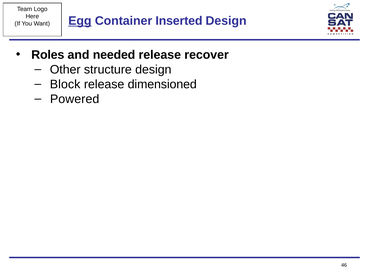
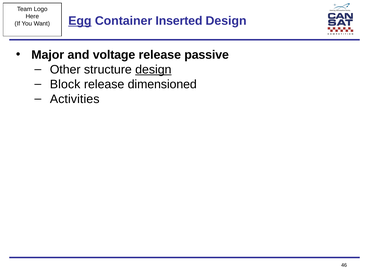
Roles: Roles -> Major
needed: needed -> voltage
recover: recover -> passive
design at (153, 70) underline: none -> present
Powered: Powered -> Activities
